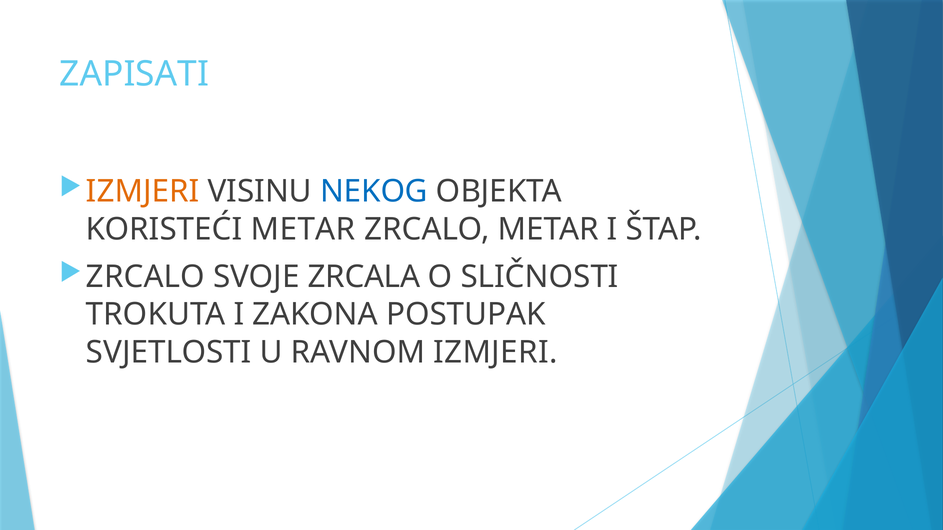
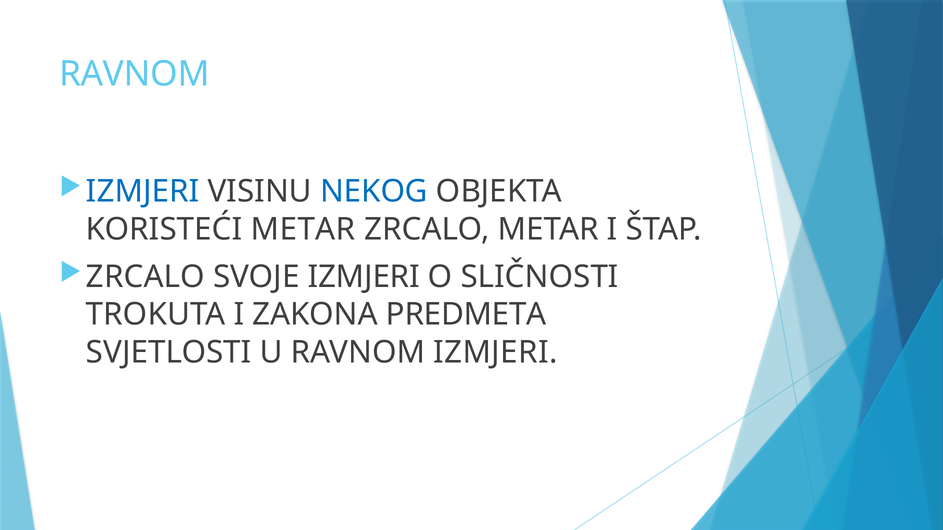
ZAPISATI at (134, 74): ZAPISATI -> RAVNOM
IZMJERI at (143, 192) colour: orange -> blue
SVOJE ZRCALA: ZRCALA -> IZMJERI
POSTUPAK: POSTUPAK -> PREDMETA
